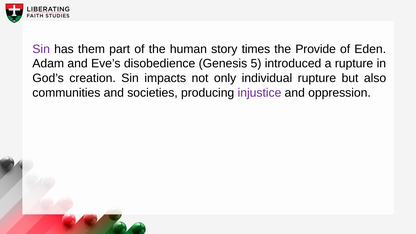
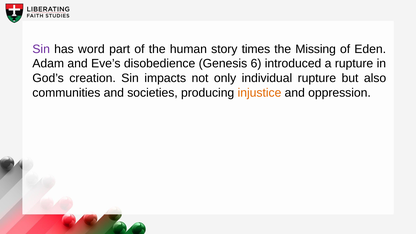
them: them -> word
Provide: Provide -> Missing
5: 5 -> 6
injustice colour: purple -> orange
